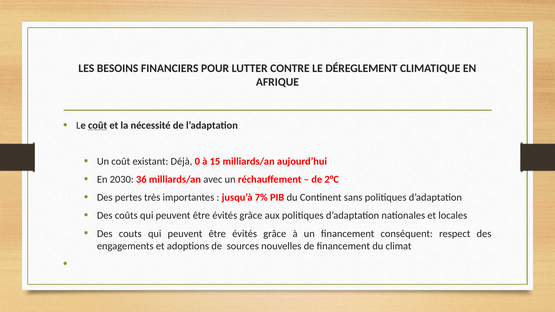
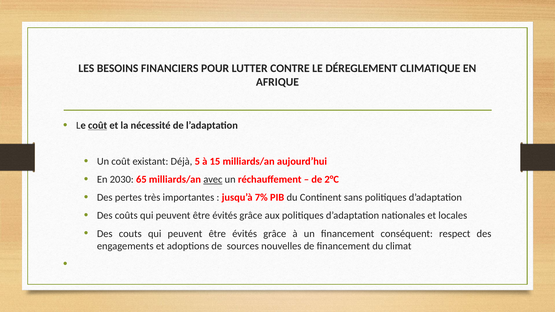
0: 0 -> 5
36: 36 -> 65
avec underline: none -> present
